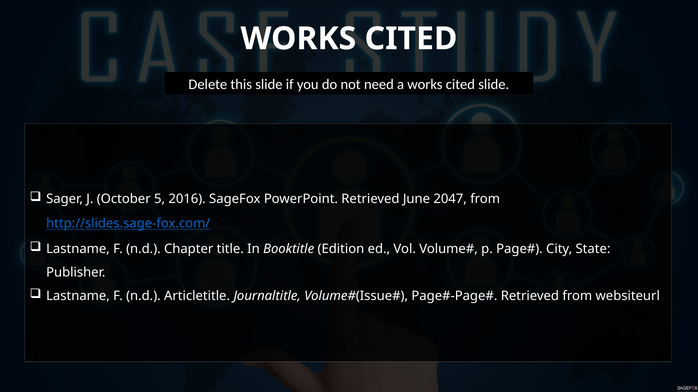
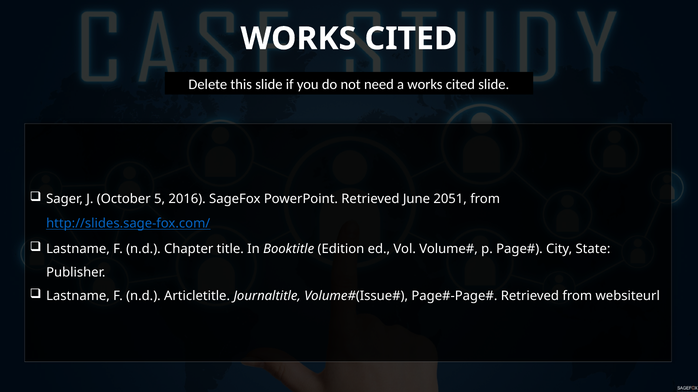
2047: 2047 -> 2051
